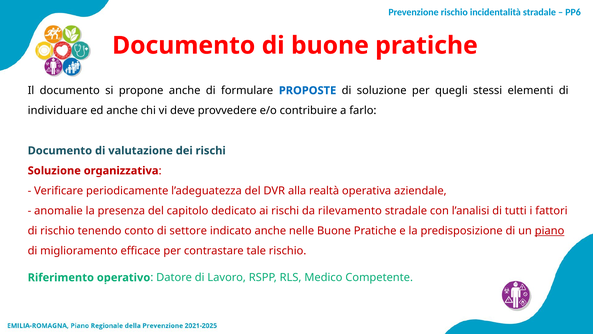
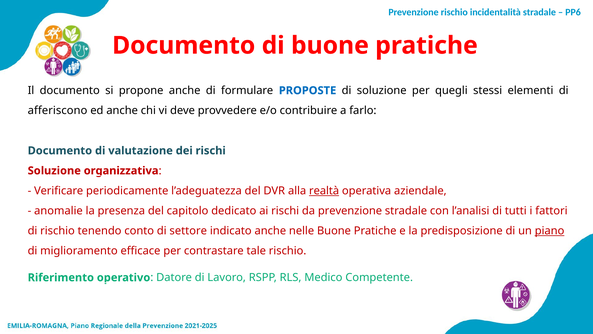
individuare: individuare -> afferiscono
realtà underline: none -> present
da rilevamento: rilevamento -> prevenzione
